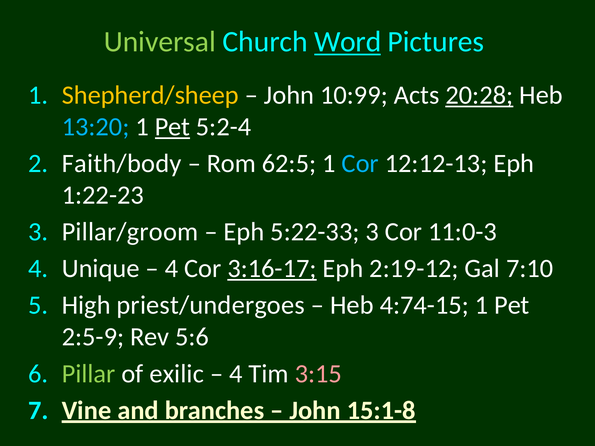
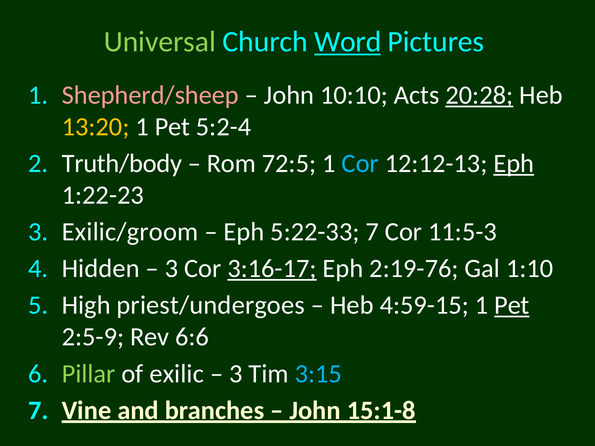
Shepherd/sheep colour: yellow -> pink
10:99: 10:99 -> 10:10
13:20 colour: light blue -> yellow
Pet at (172, 127) underline: present -> none
Faith/body: Faith/body -> Truth/body
62:5: 62:5 -> 72:5
Eph at (514, 164) underline: none -> present
Pillar/groom: Pillar/groom -> Exilic/groom
5:22-33 3: 3 -> 7
11:0-3: 11:0-3 -> 11:5-3
Unique: Unique -> Hidden
4 at (171, 269): 4 -> 3
2:19-12: 2:19-12 -> 2:19-76
7:10: 7:10 -> 1:10
4:74-15: 4:74-15 -> 4:59-15
Pet at (512, 305) underline: none -> present
5:6: 5:6 -> 6:6
4 at (236, 374): 4 -> 3
3:15 colour: pink -> light blue
